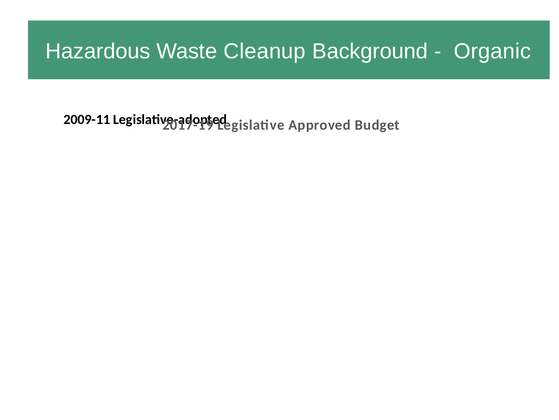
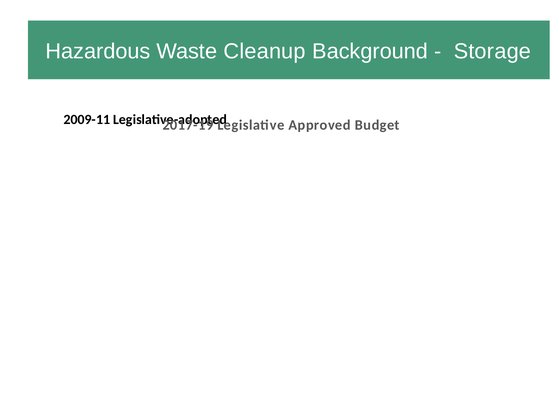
Organic: Organic -> Storage
